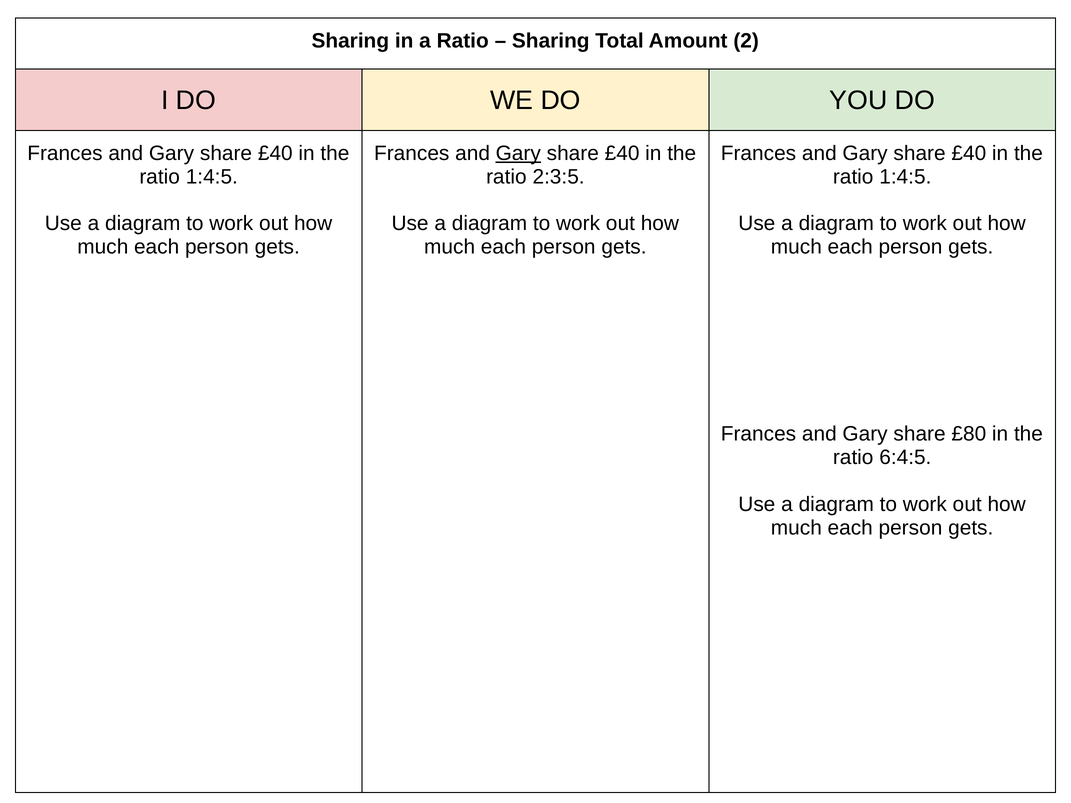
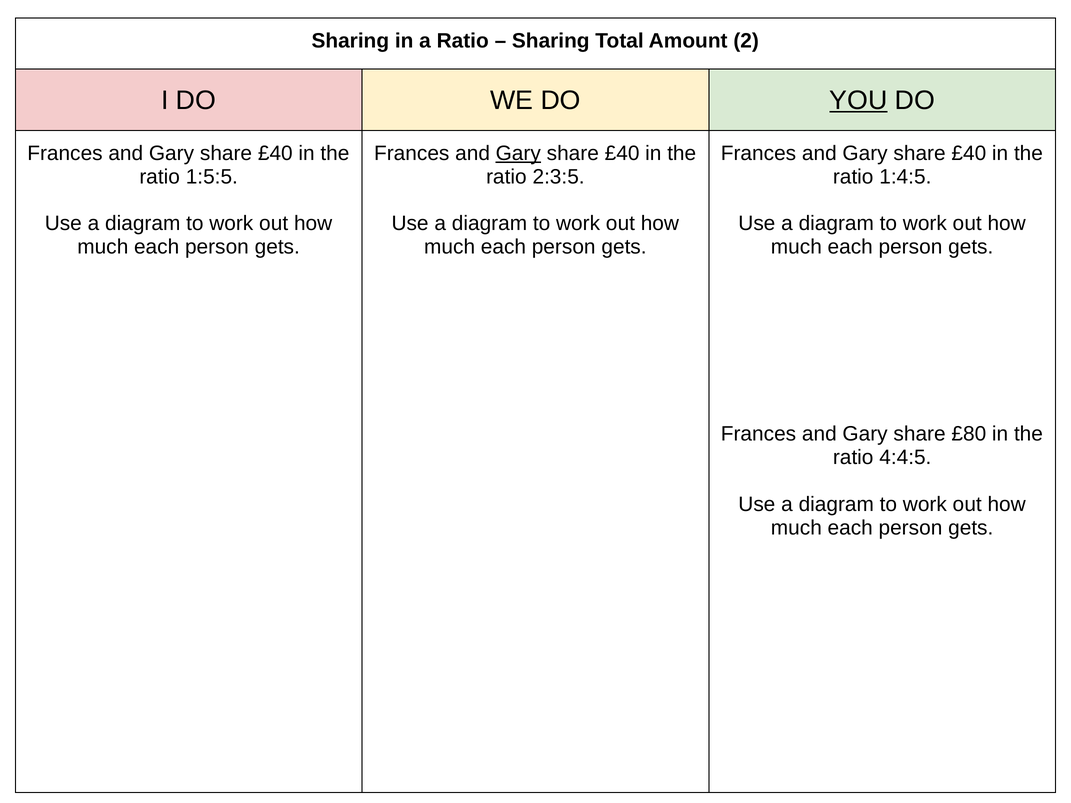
YOU underline: none -> present
1:4:5 at (212, 177): 1:4:5 -> 1:5:5
6:4:5: 6:4:5 -> 4:4:5
